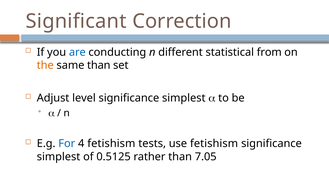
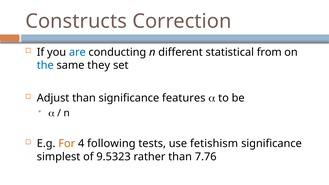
Significant: Significant -> Constructs
the colour: orange -> blue
same than: than -> they
Adjust level: level -> than
simplest at (184, 98): simplest -> features
For colour: blue -> orange
4 fetishism: fetishism -> following
0.5125: 0.5125 -> 9.5323
7.05: 7.05 -> 7.76
